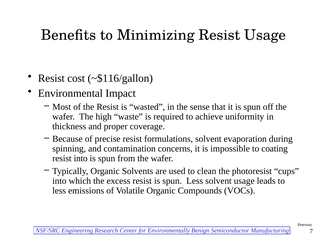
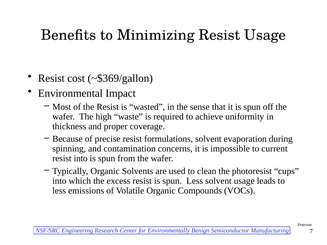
~$116/gallon: ~$116/gallon -> ~$369/gallon
coating: coating -> current
